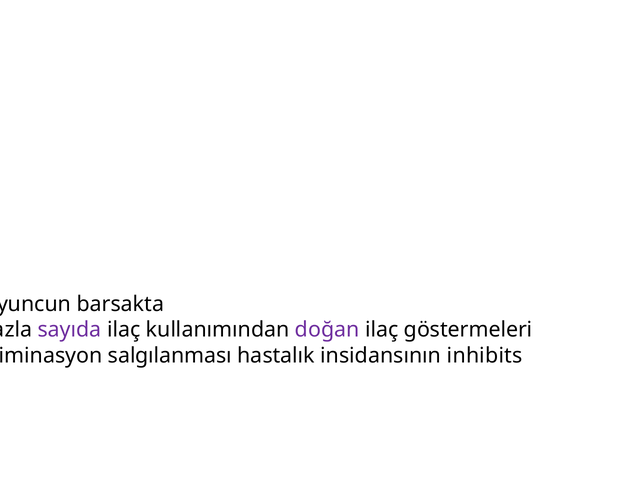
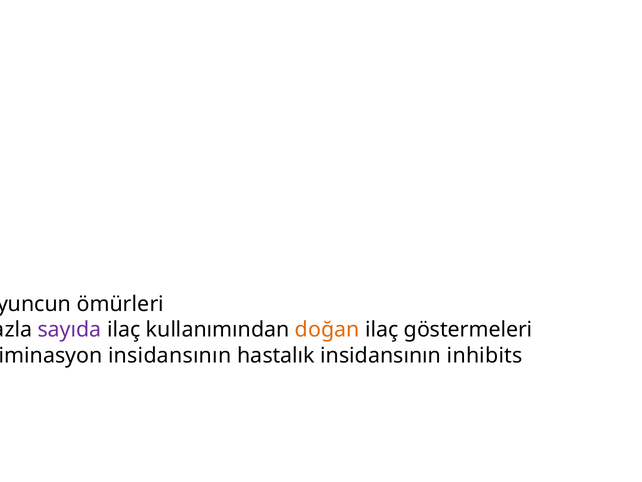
barsakta: barsakta -> ömürleri
doğan colour: purple -> orange
salgılanması at (170, 355): salgılanması -> insidansının
